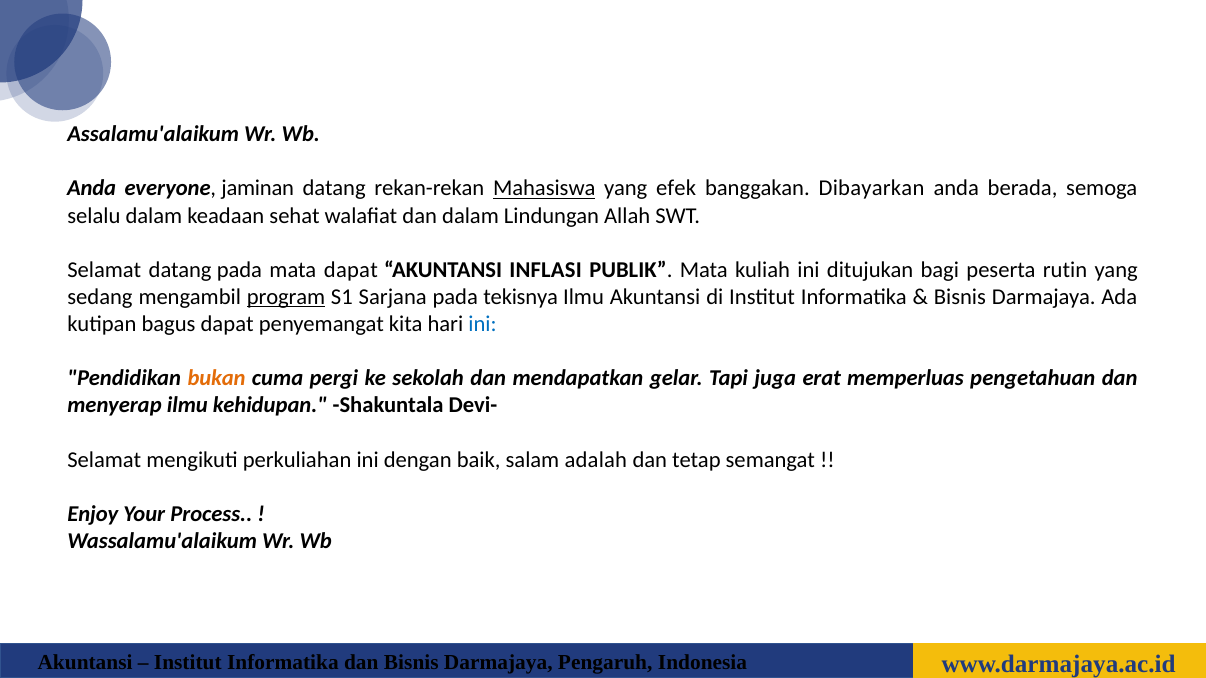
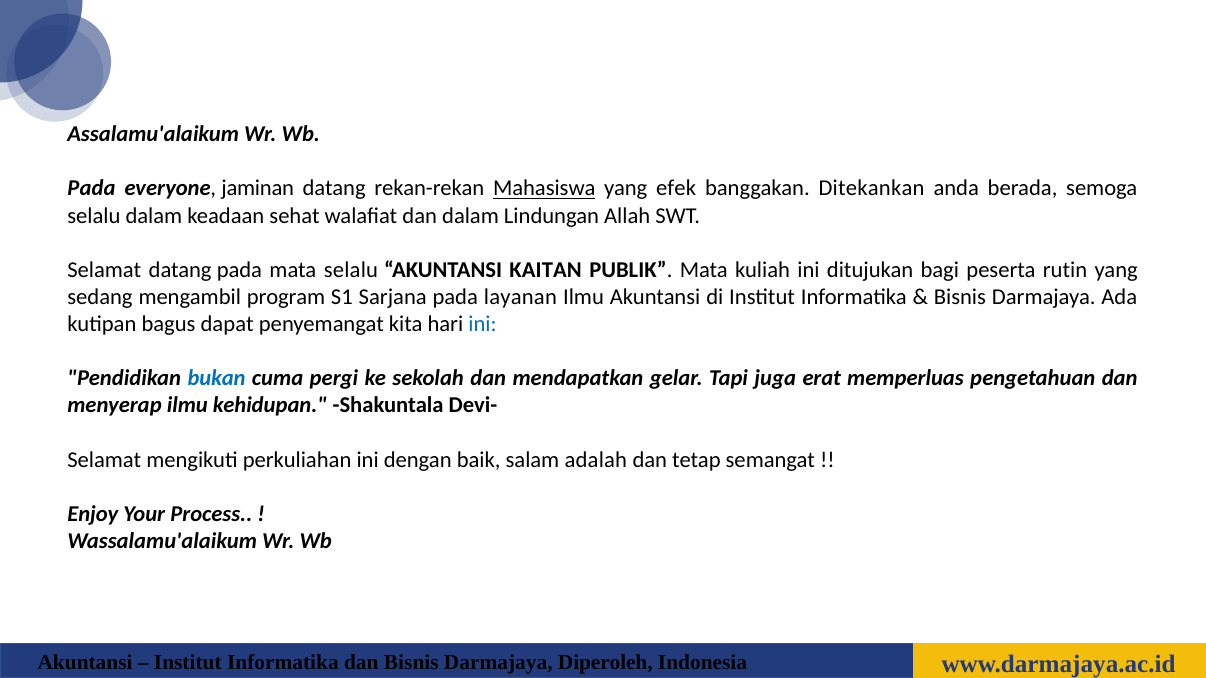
Anda at (92, 189): Anda -> Pada
Dibayarkan: Dibayarkan -> Ditekankan
mata dapat: dapat -> selalu
INFLASI: INFLASI -> KAITAN
program underline: present -> none
tekisnya: tekisnya -> layanan
bukan colour: orange -> blue
Pengaruh: Pengaruh -> Diperoleh
